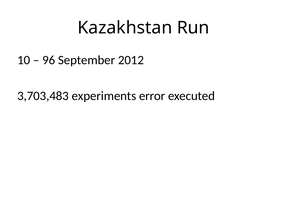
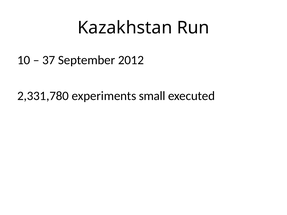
96: 96 -> 37
3,703,483: 3,703,483 -> 2,331,780
error: error -> small
